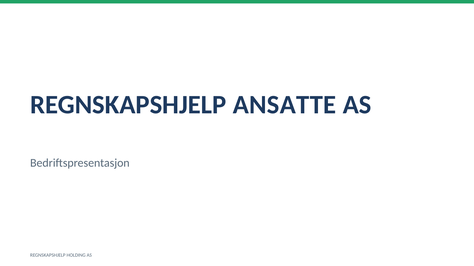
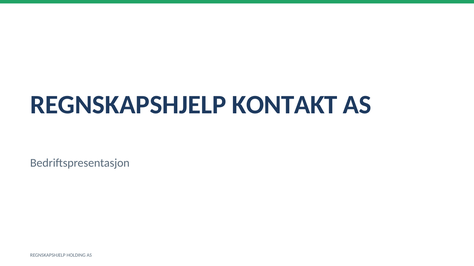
ANSATTE: ANSATTE -> KONTAKT
